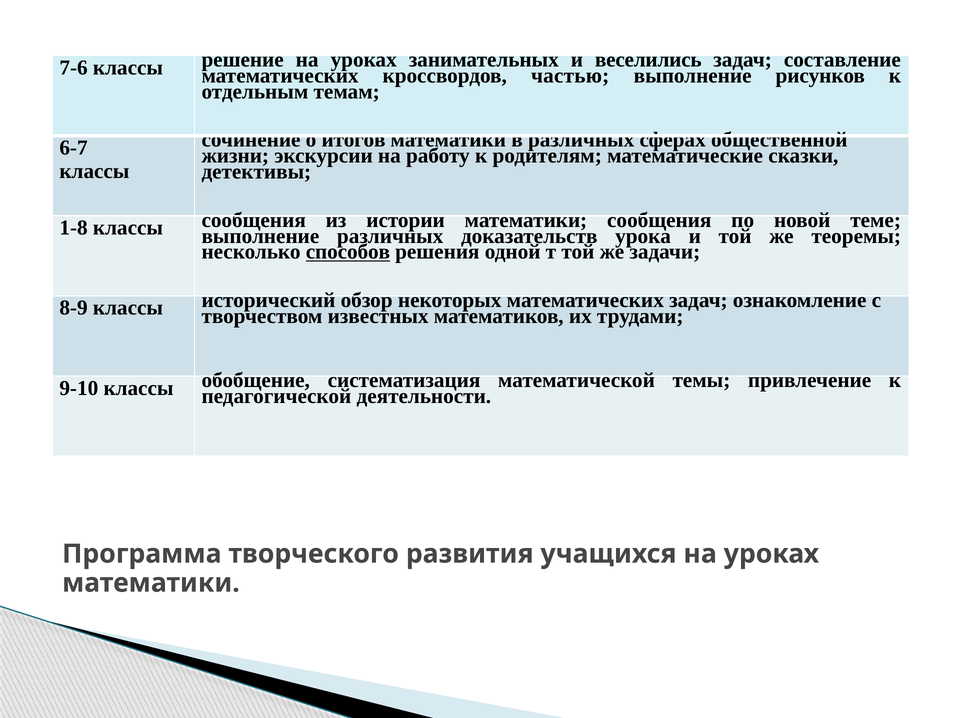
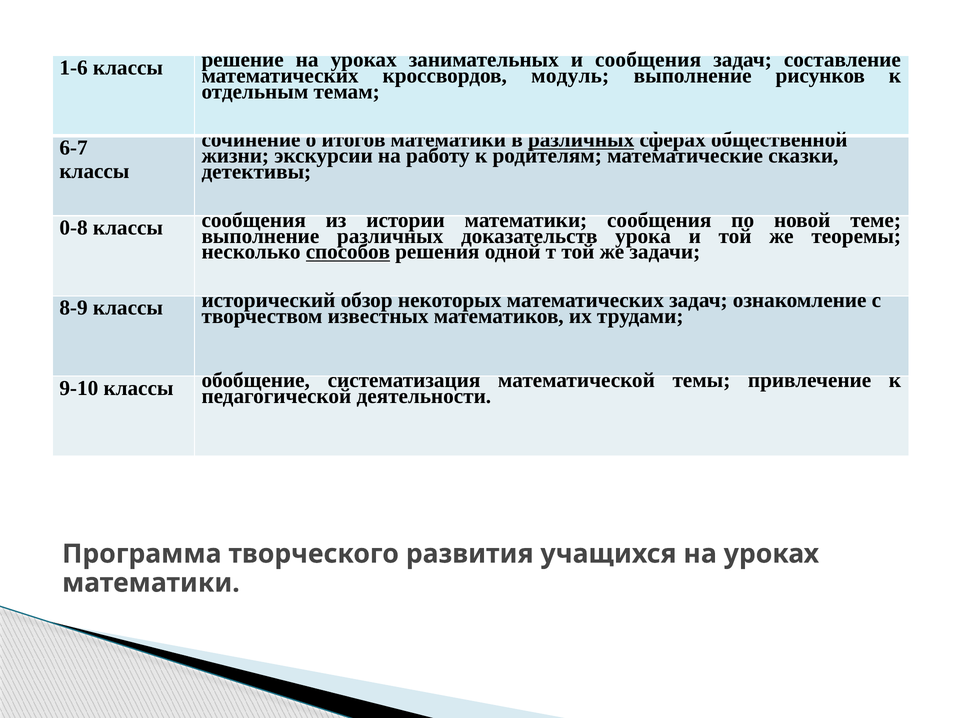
7-6: 7-6 -> 1-6
и веселились: веселились -> сообщения
частью: частью -> модуль
различных at (581, 140) underline: none -> present
1-8: 1-8 -> 0-8
